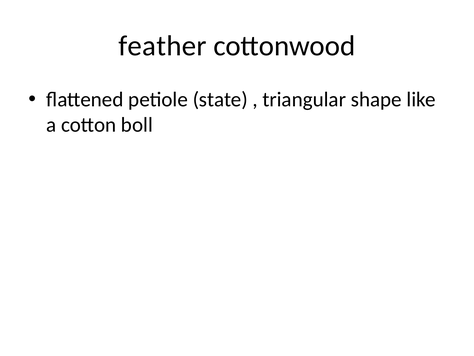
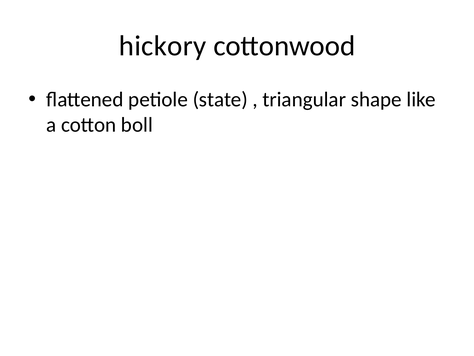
feather: feather -> hickory
